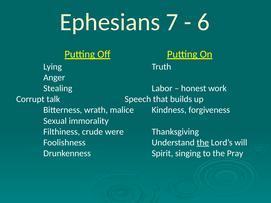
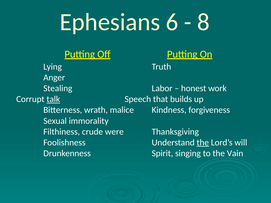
7: 7 -> 6
6: 6 -> 8
talk underline: none -> present
Pray: Pray -> Vain
